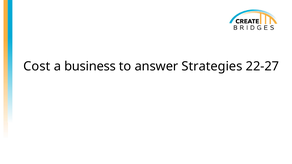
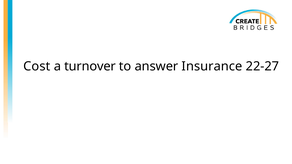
business: business -> turnover
Strategies: Strategies -> Insurance
